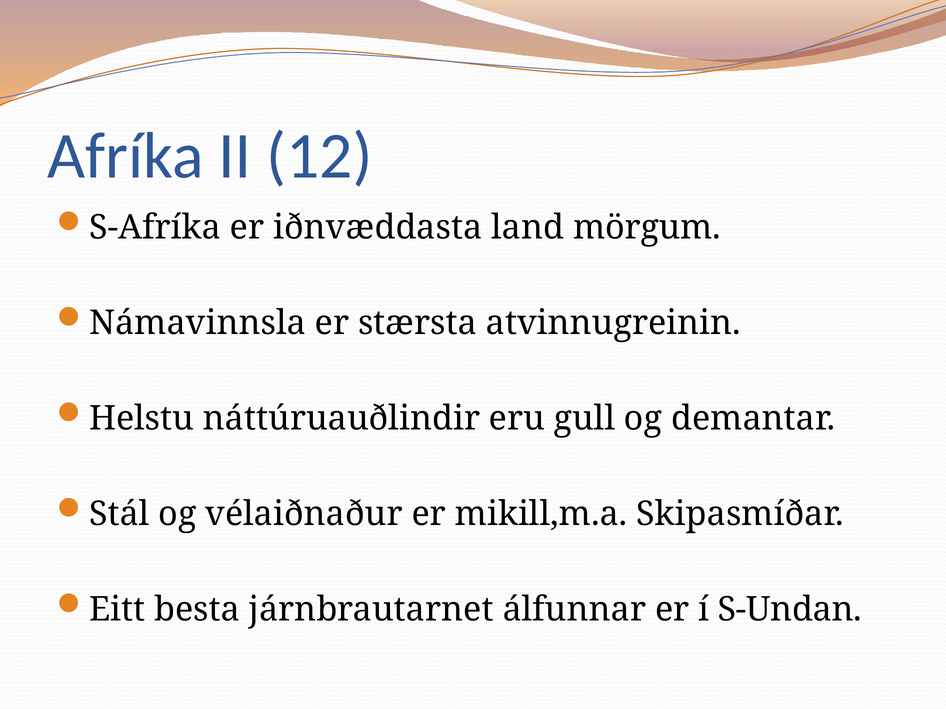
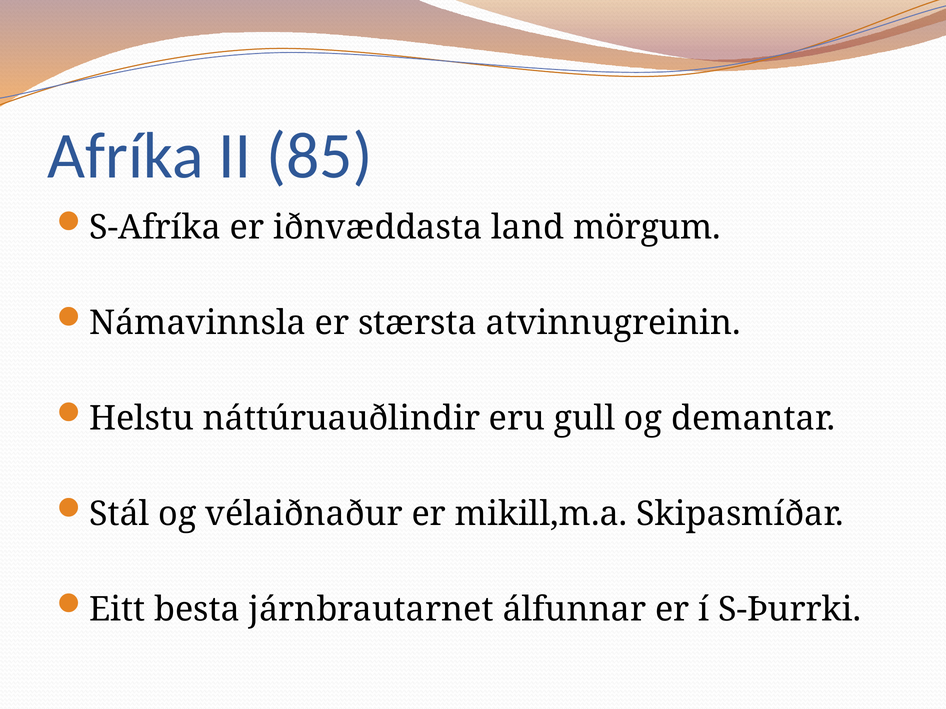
12: 12 -> 85
S-Undan: S-Undan -> S-Þurrki
